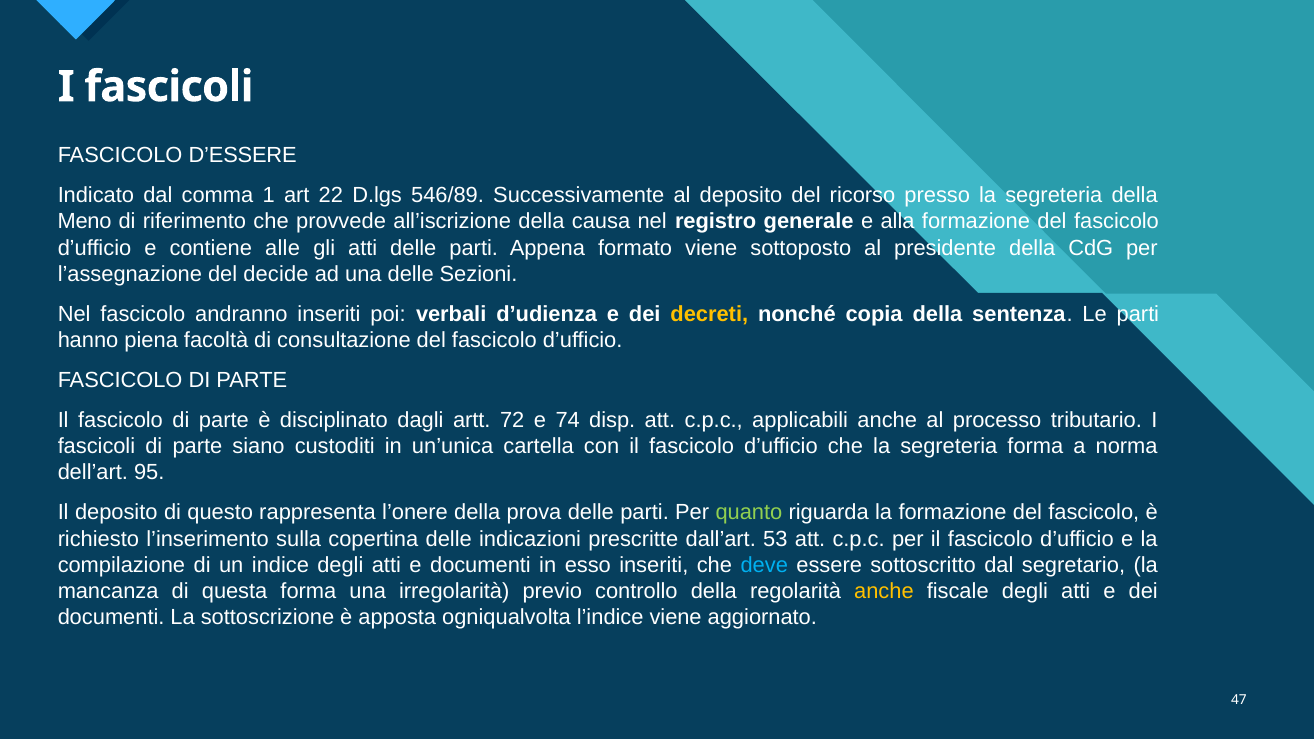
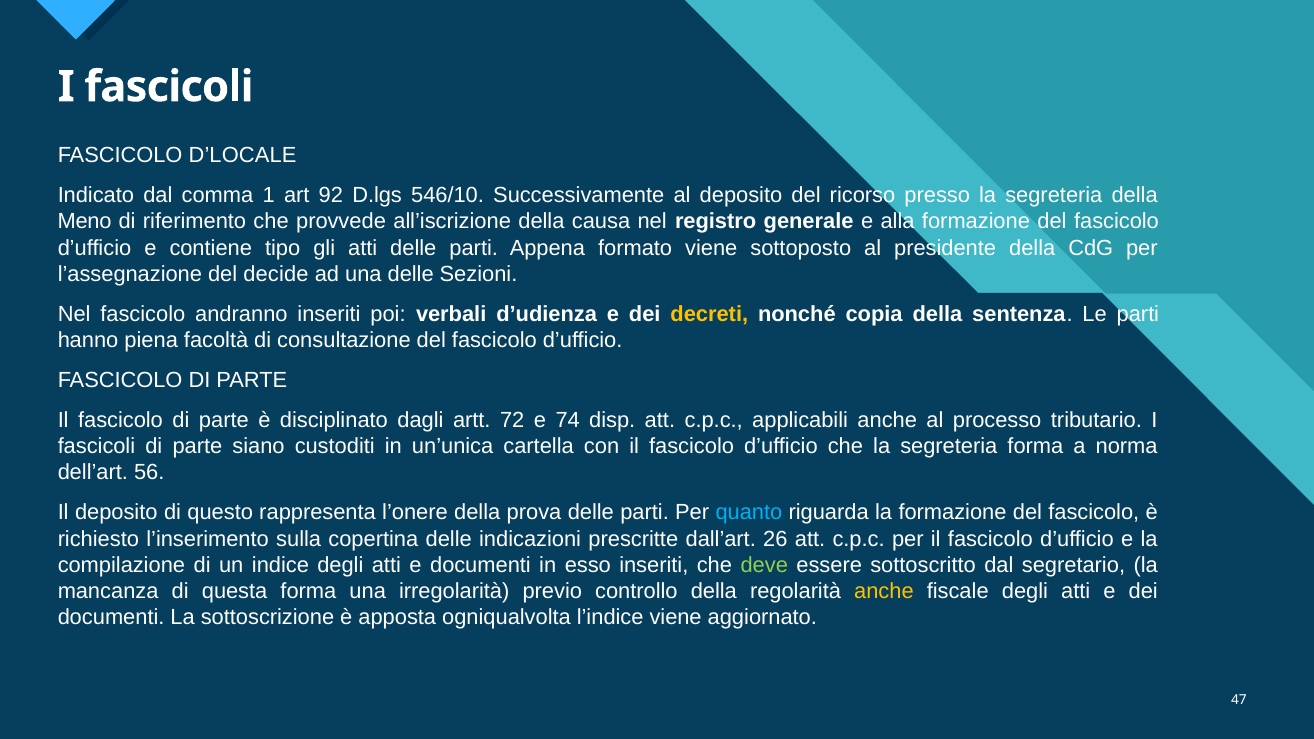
D’ESSERE: D’ESSERE -> D’LOCALE
22: 22 -> 92
546/89: 546/89 -> 546/10
alle: alle -> tipo
95: 95 -> 56
quanto colour: light green -> light blue
53: 53 -> 26
deve colour: light blue -> light green
